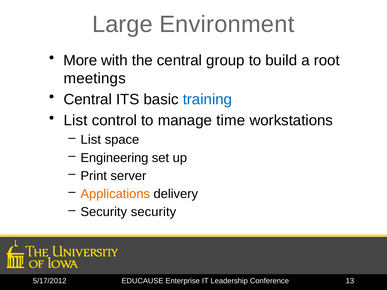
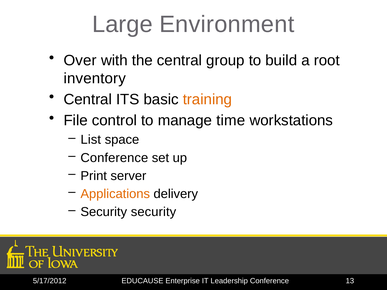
More: More -> Over
meetings: meetings -> inventory
training colour: blue -> orange
List at (76, 121): List -> File
Engineering at (114, 158): Engineering -> Conference
